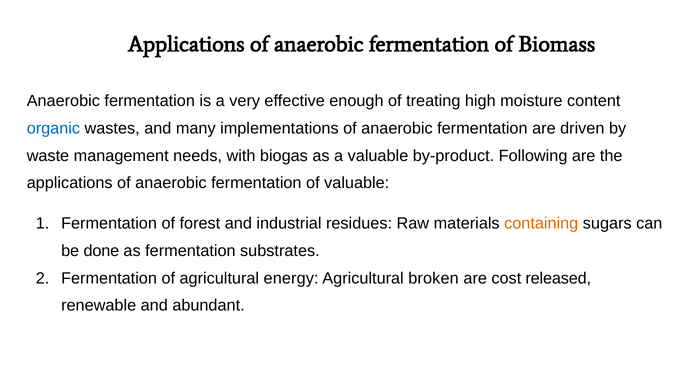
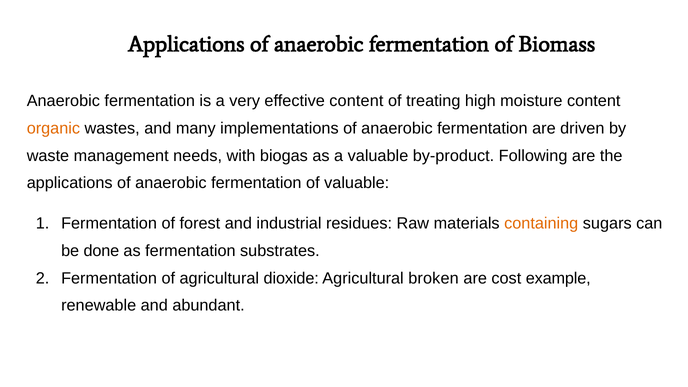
effective enough: enough -> content
organic colour: blue -> orange
energy: energy -> dioxide
released: released -> example
